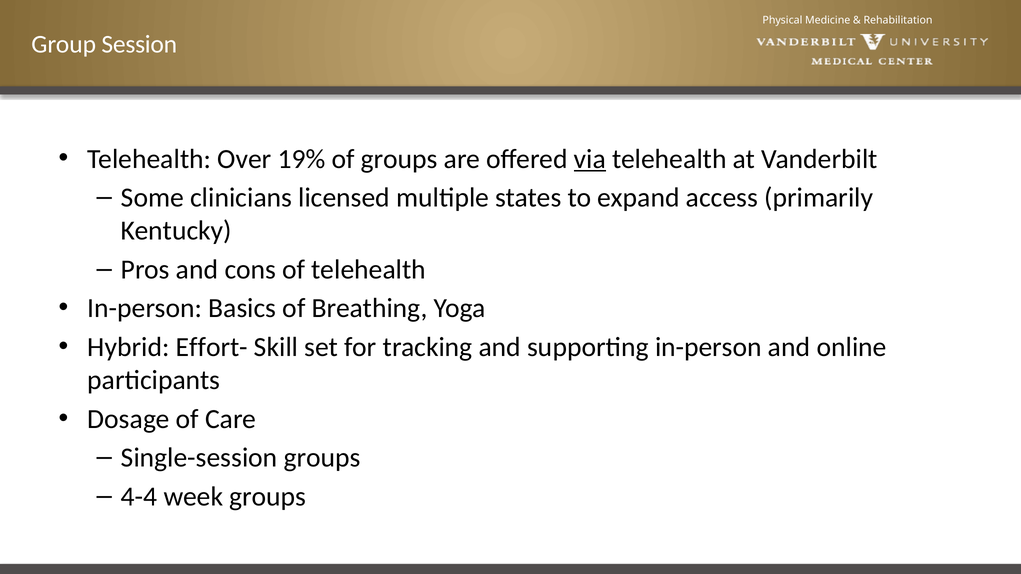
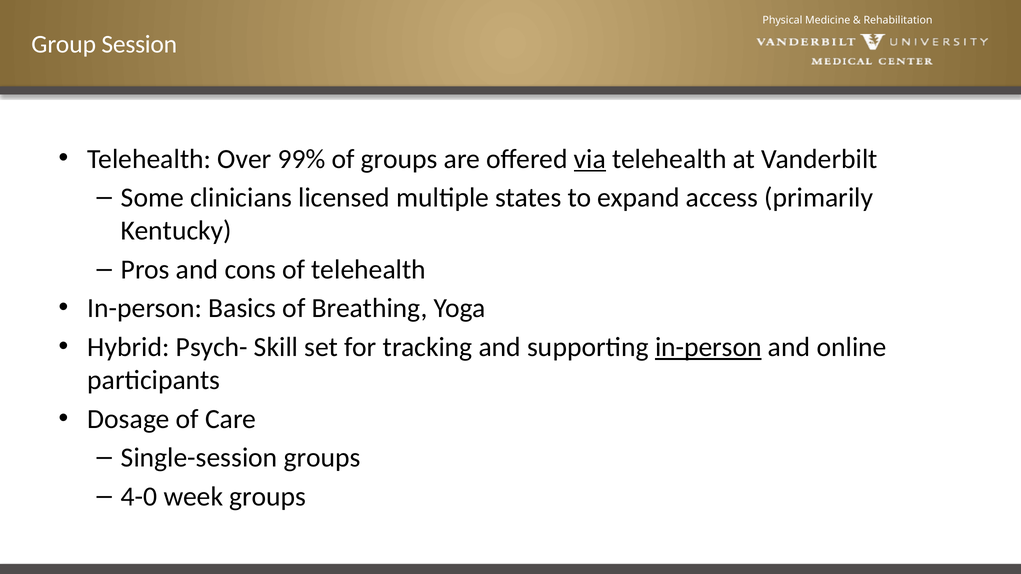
19%: 19% -> 99%
Effort-: Effort- -> Psych-
in-person at (708, 347) underline: none -> present
4-4: 4-4 -> 4-0
